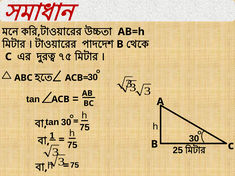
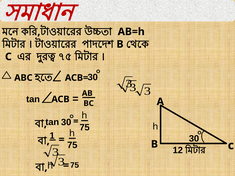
25: 25 -> 12
